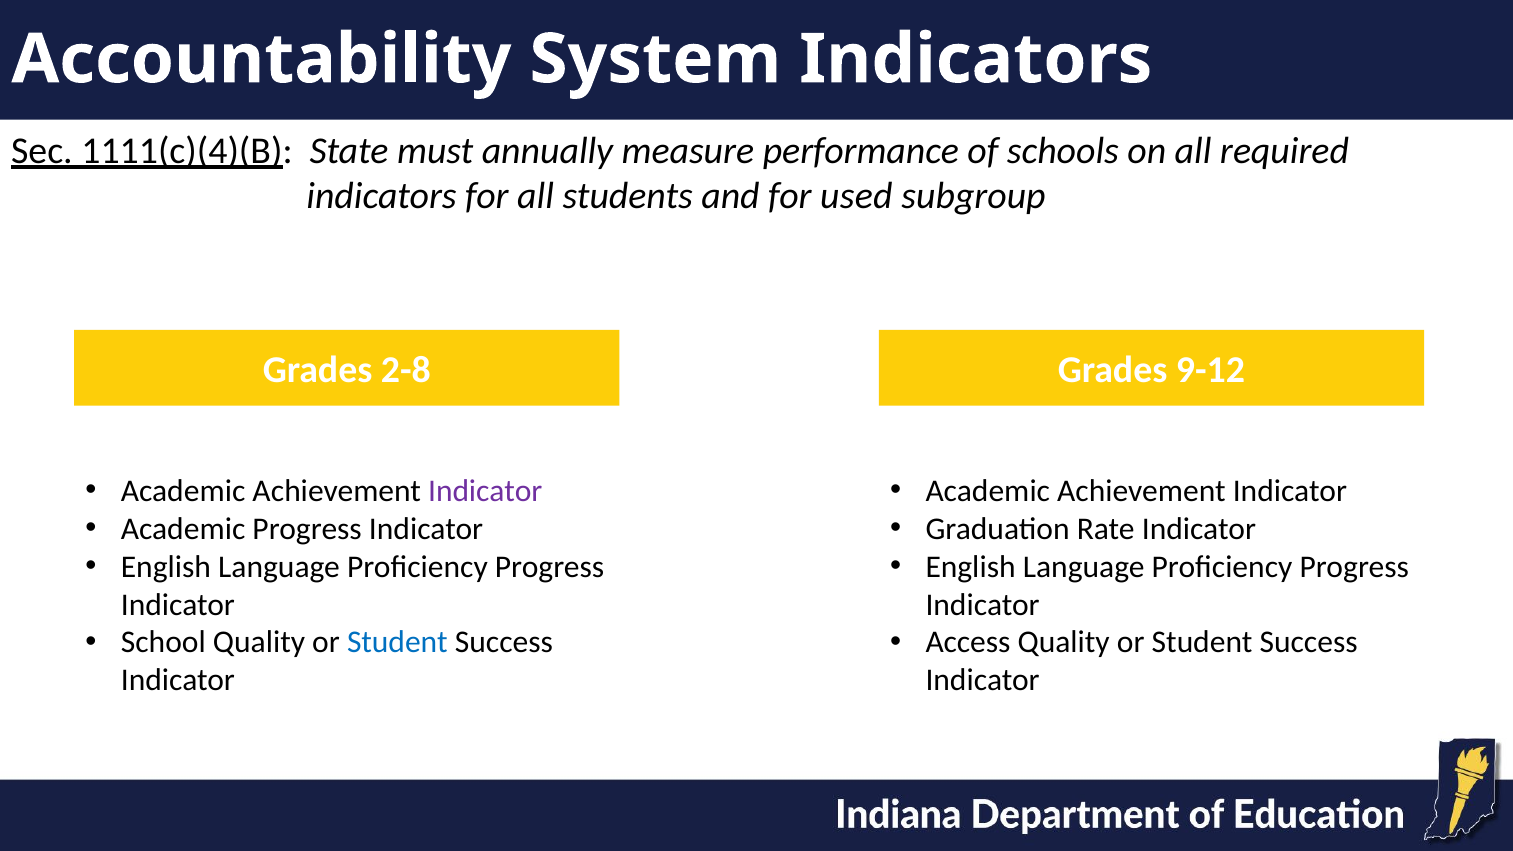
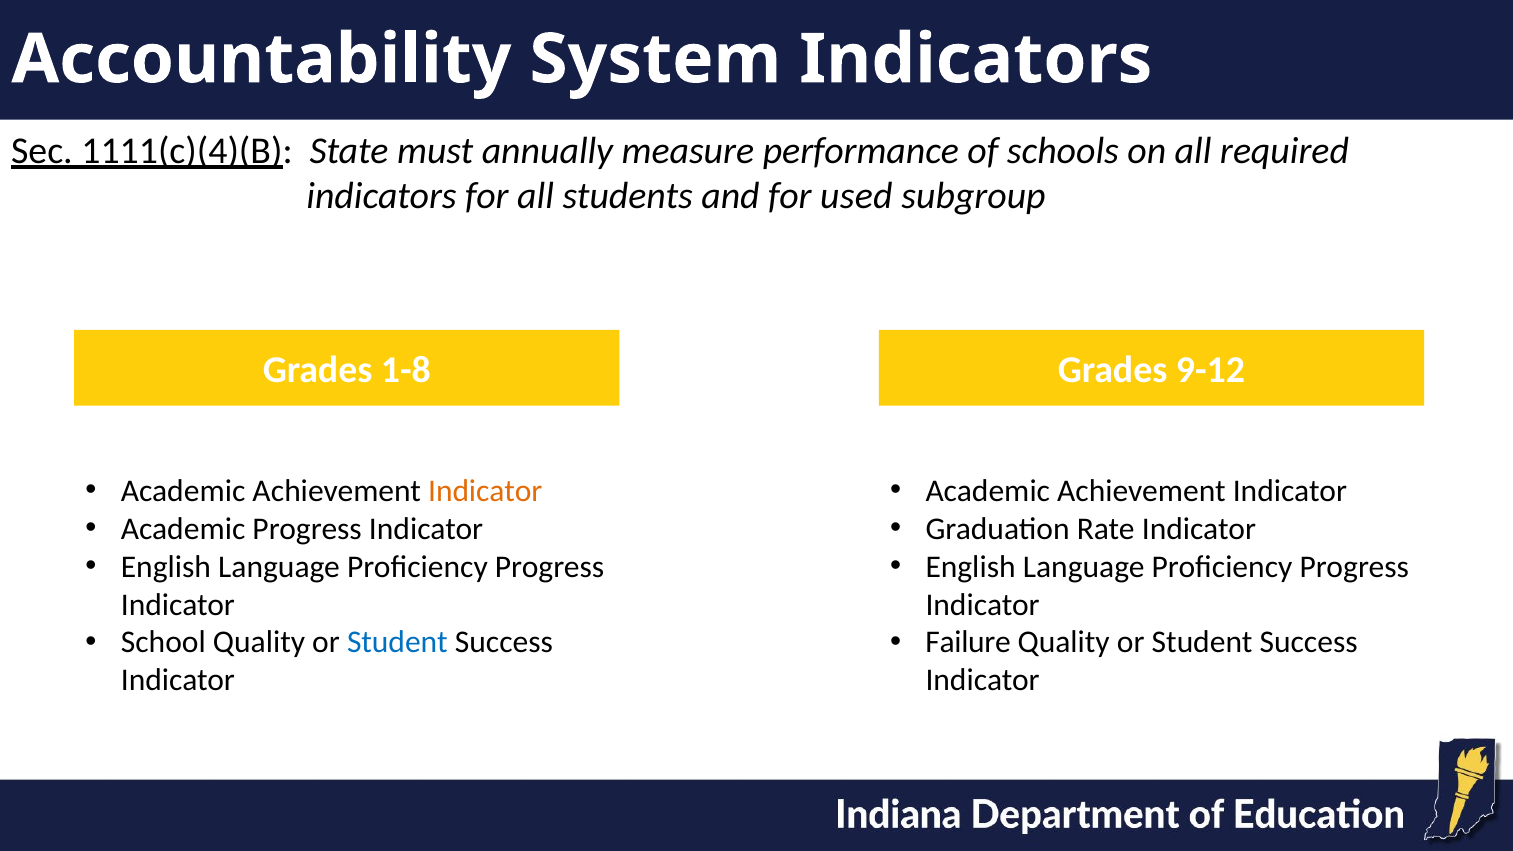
2-8: 2-8 -> 1-8
Indicator at (485, 491) colour: purple -> orange
Access: Access -> Failure
